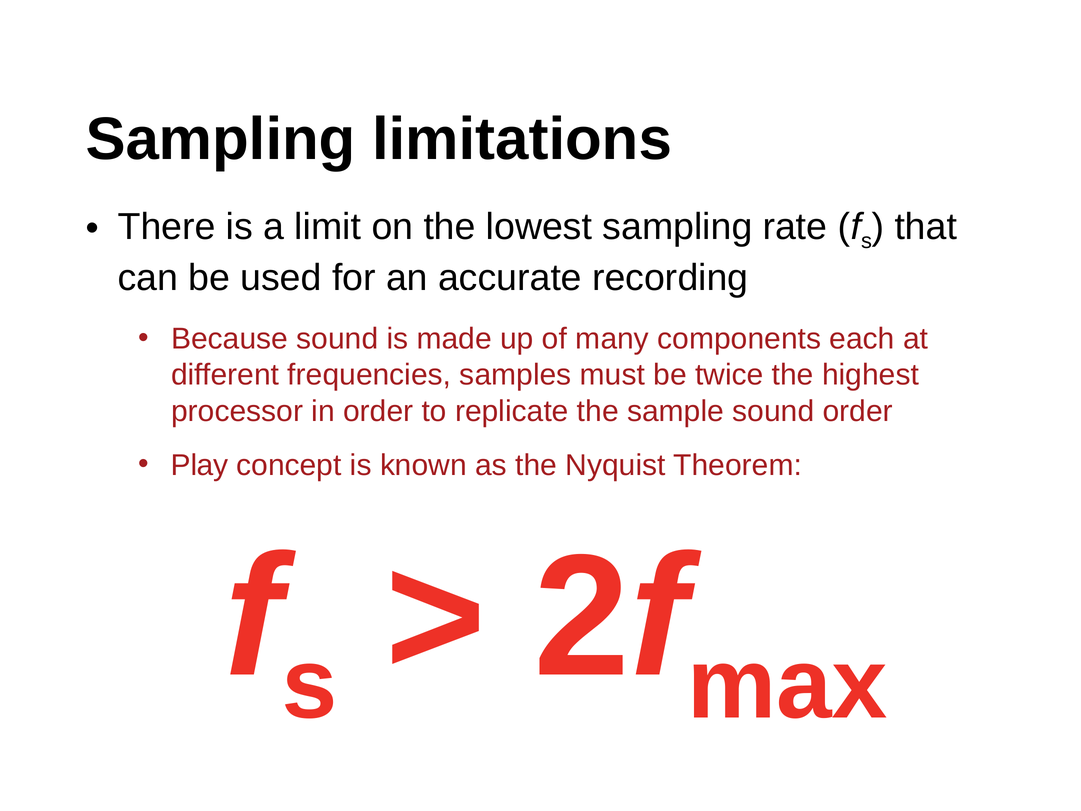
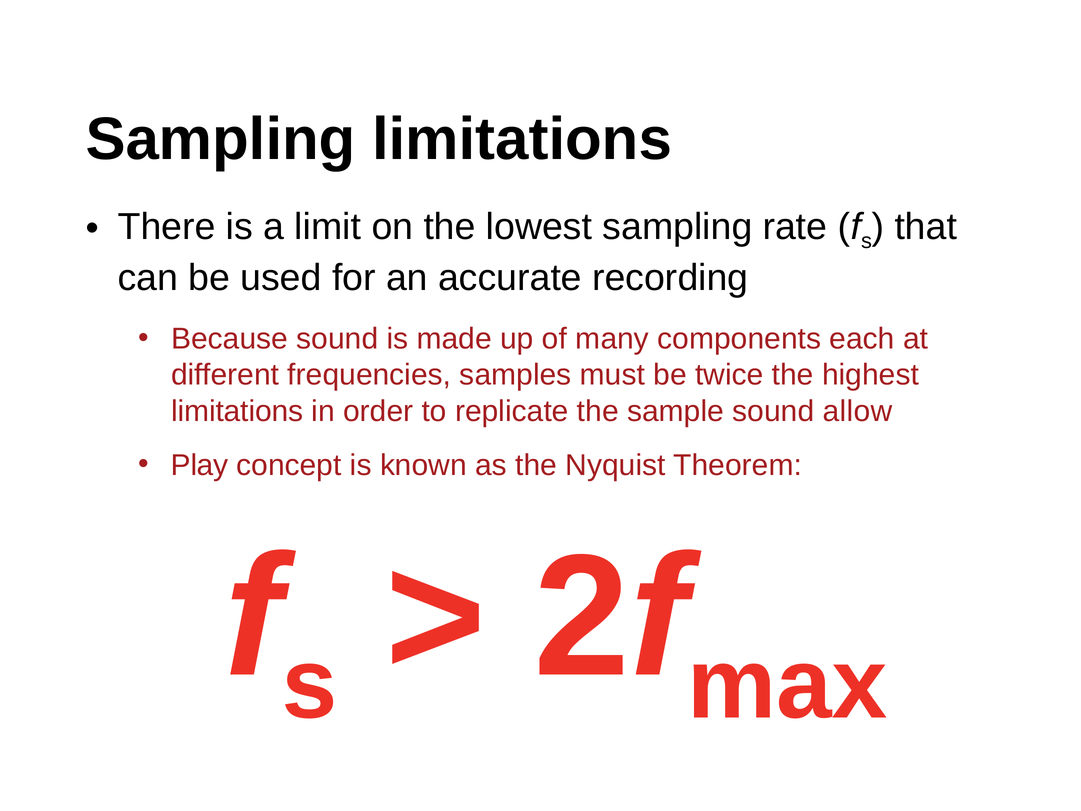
processor at (237, 411): processor -> limitations
sound order: order -> allow
